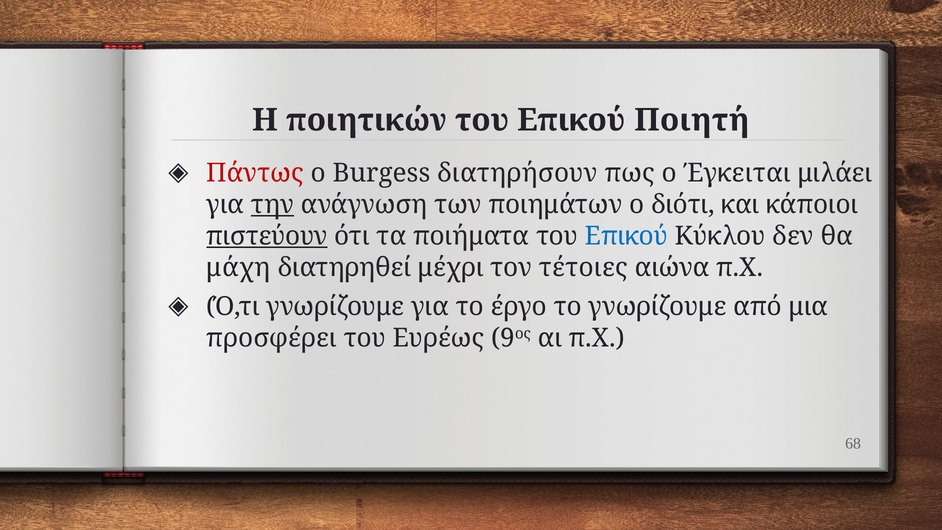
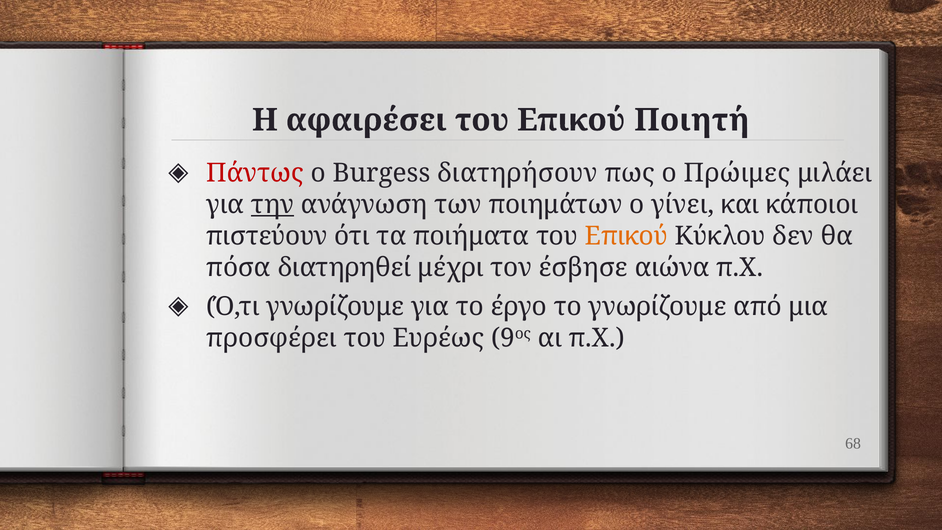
ποιητικών: ποιητικών -> αφαιρέσει
Έγκειται: Έγκειται -> Πρώιμες
διότι: διότι -> γίνει
πιστεύουν underline: present -> none
Επικού at (626, 236) colour: blue -> orange
μάχη: μάχη -> πόσα
τέτοιες: τέτοιες -> έσβησε
